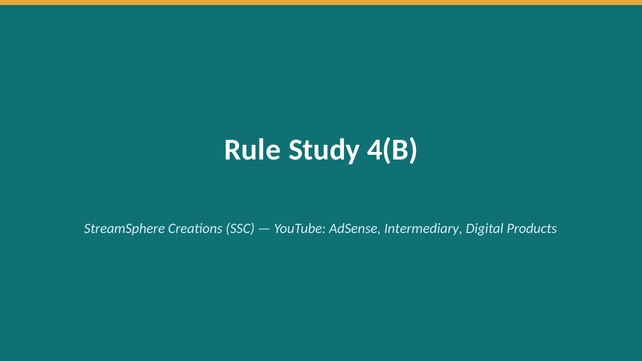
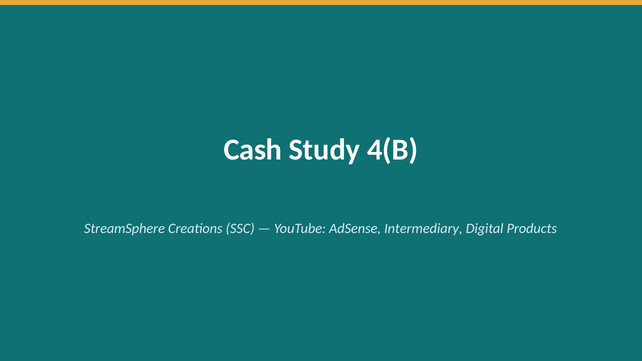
Rule: Rule -> Cash
